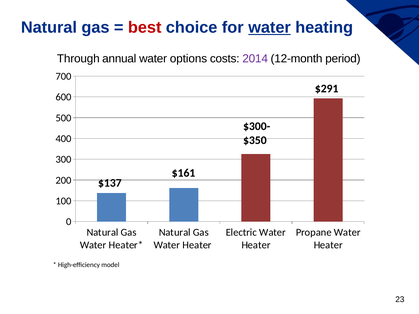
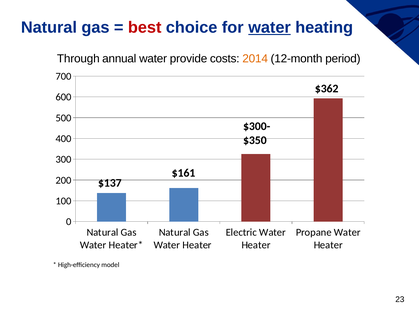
options: options -> provide
2014 colour: purple -> orange
$291: $291 -> $362
